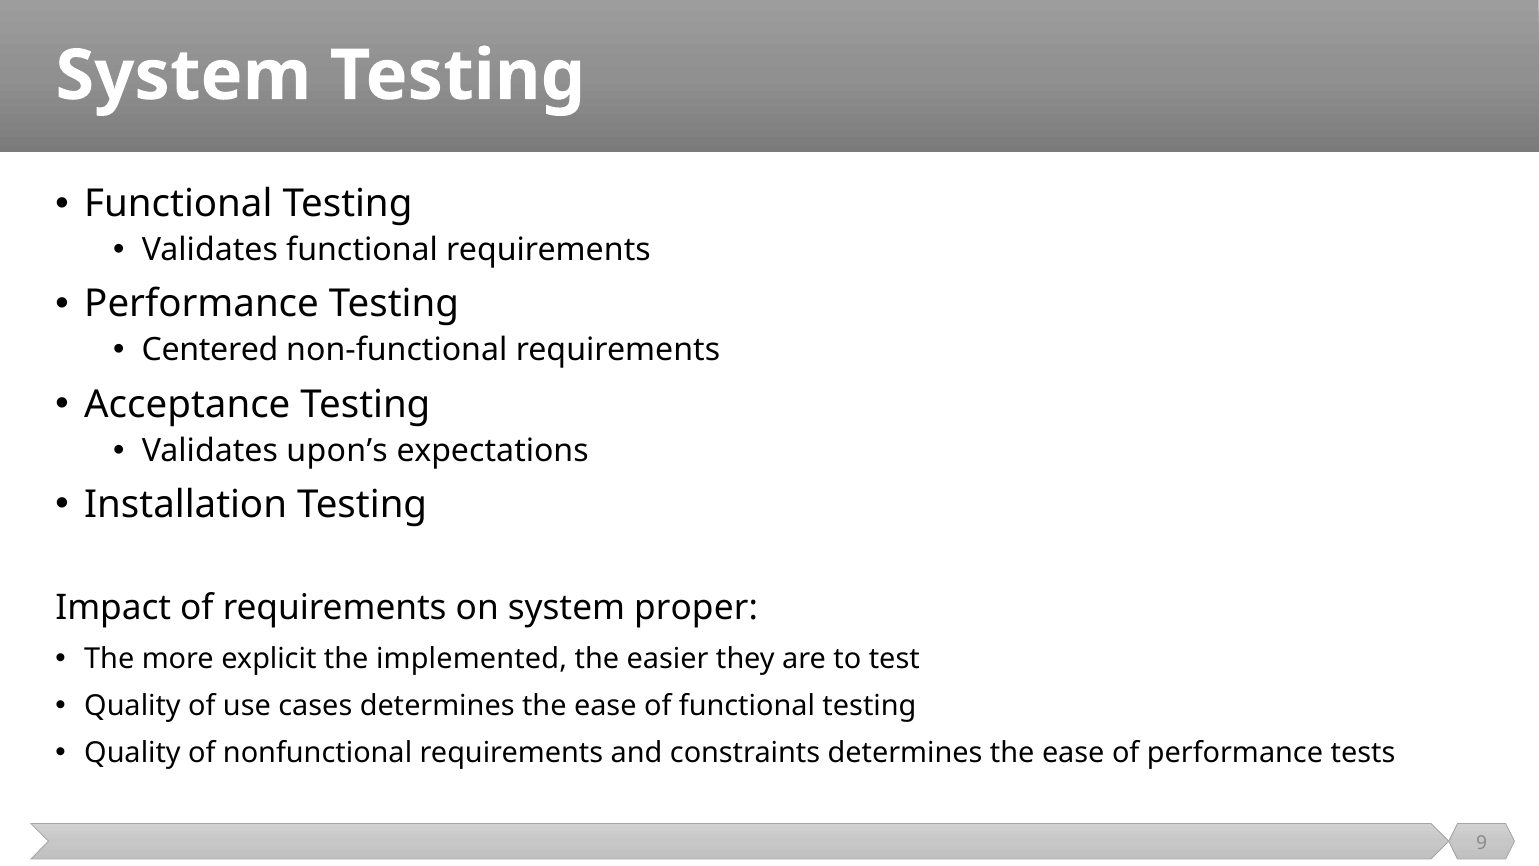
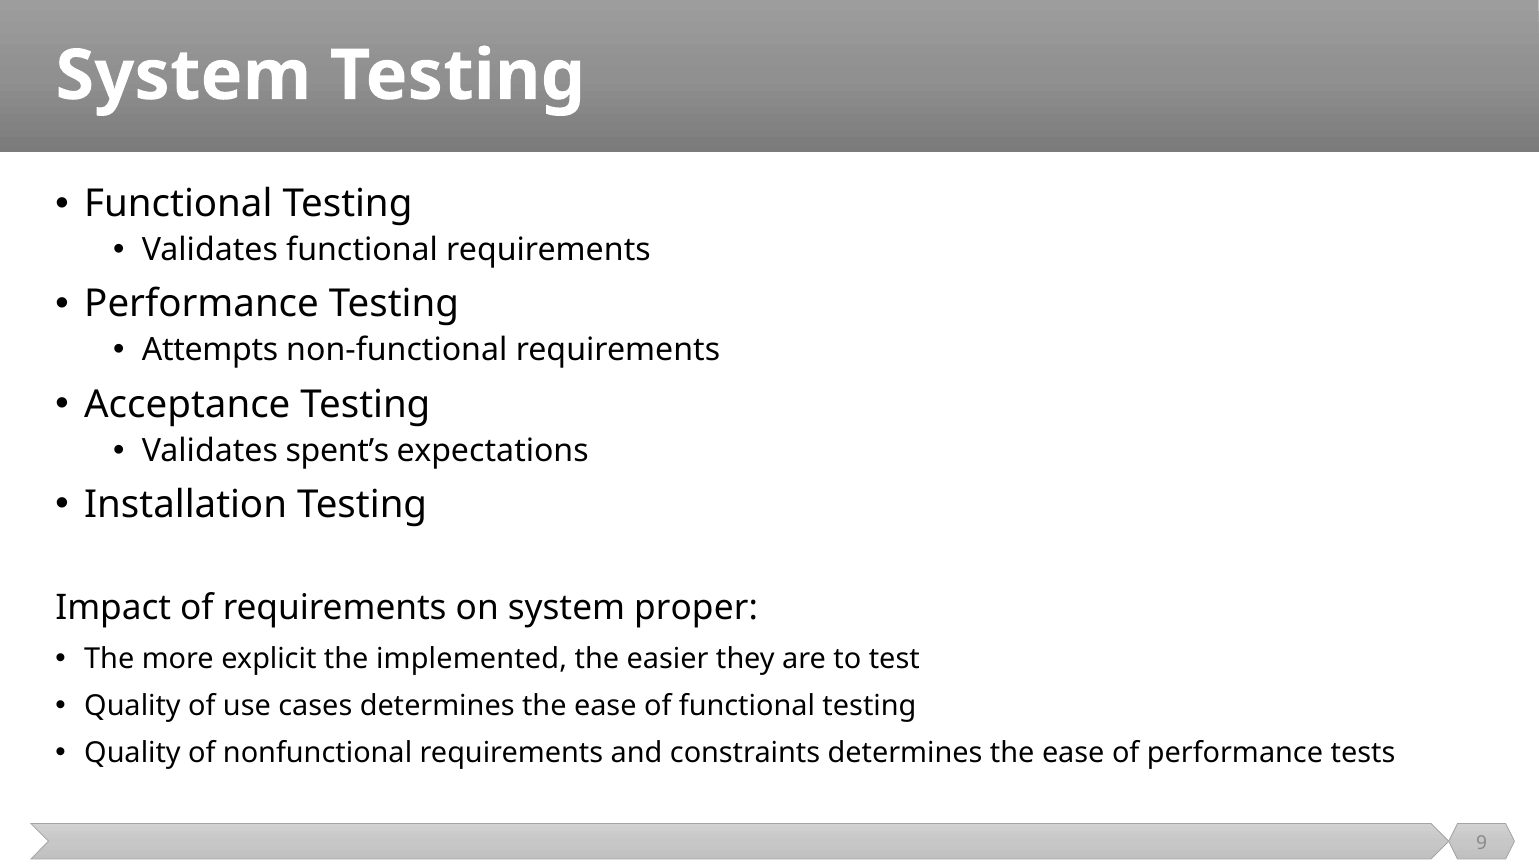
Centered: Centered -> Attempts
upon’s: upon’s -> spent’s
